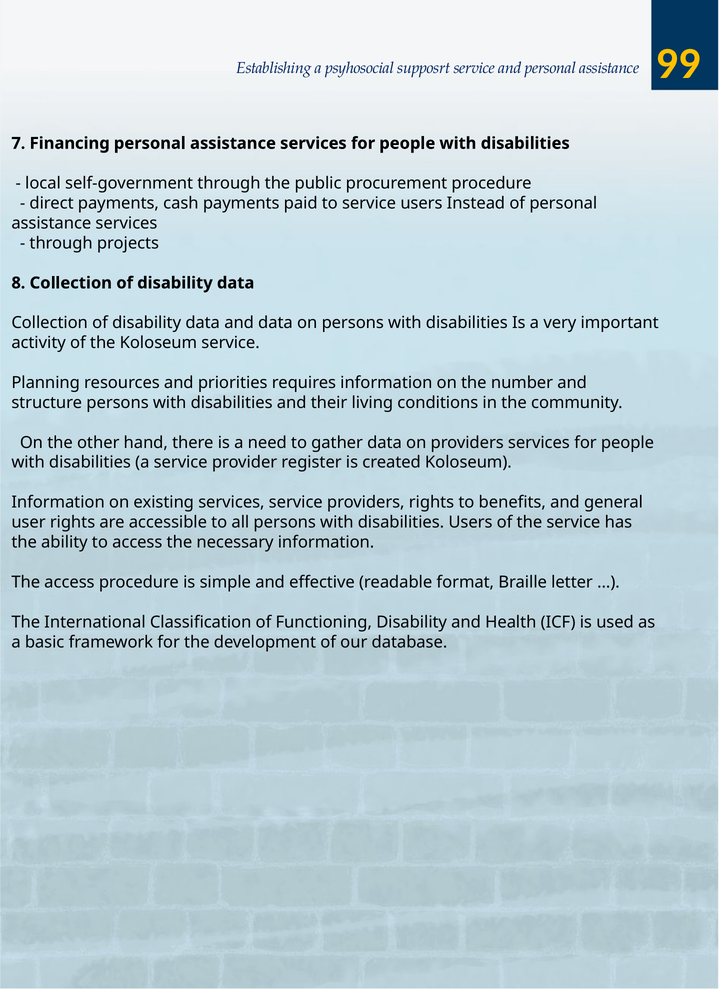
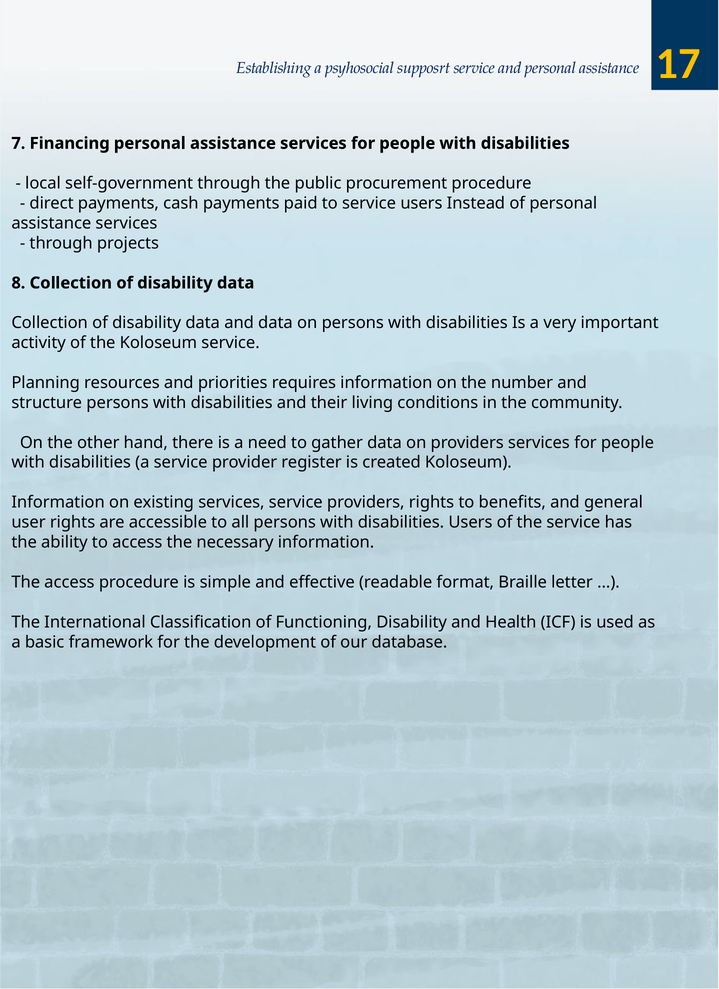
99: 99 -> 17
